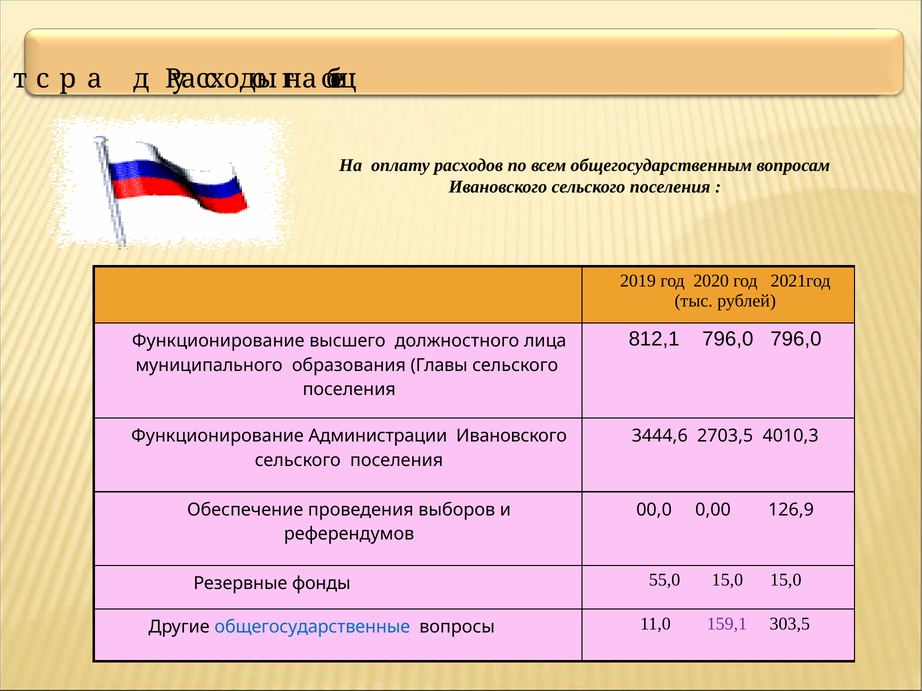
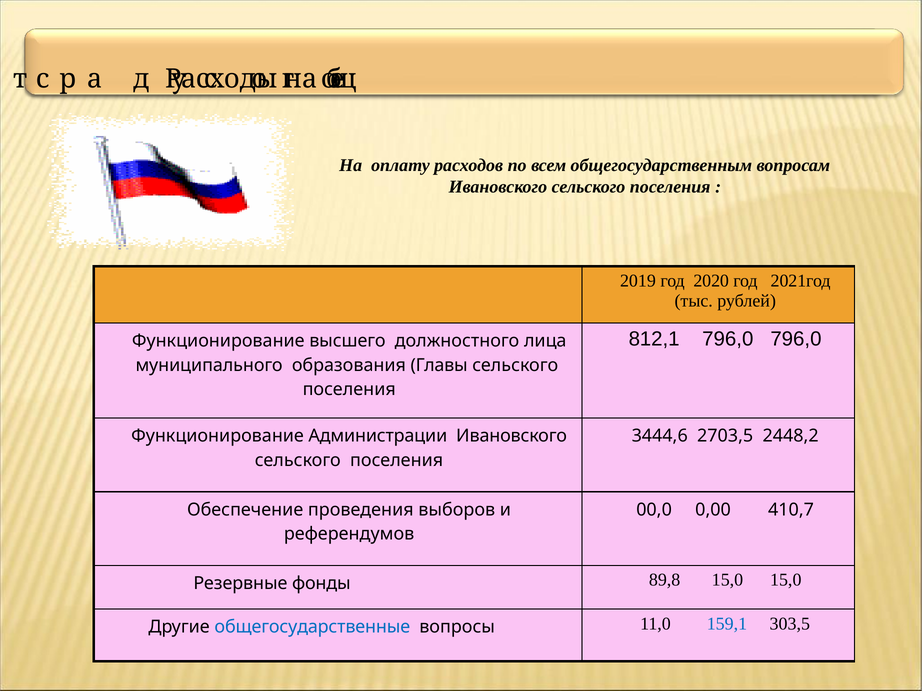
4010,3: 4010,3 -> 2448,2
126,9: 126,9 -> 410,7
55,0: 55,0 -> 89,8
159,1 colour: purple -> blue
